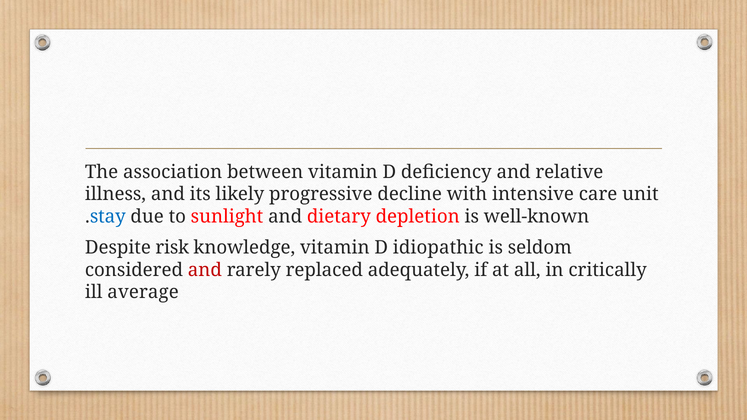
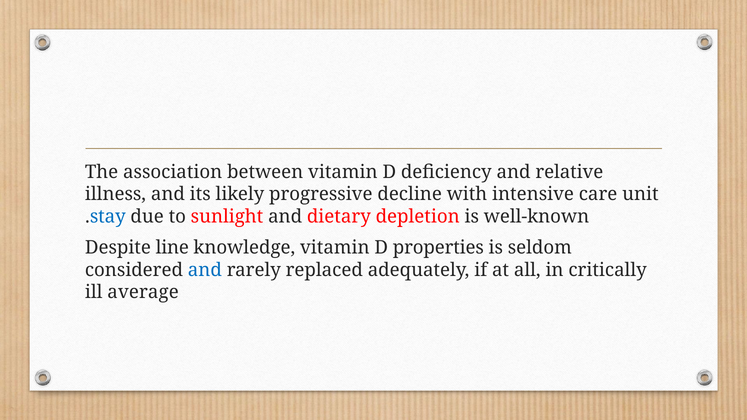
risk: risk -> line
idiopathic: idiopathic -> properties
and at (205, 270) colour: red -> blue
